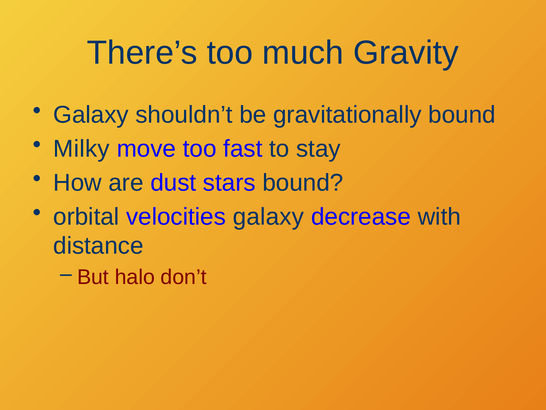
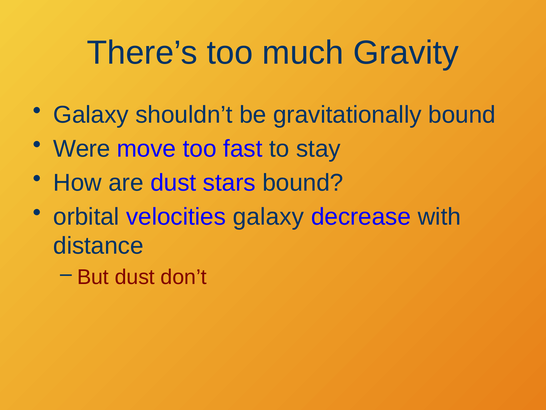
Milky: Milky -> Were
But halo: halo -> dust
